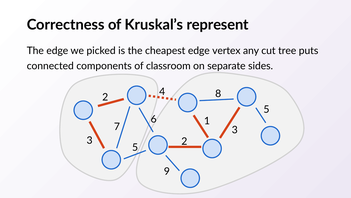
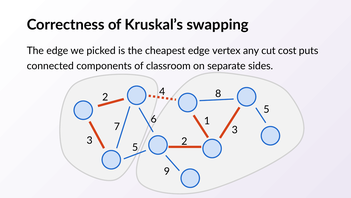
represent: represent -> swapping
tree: tree -> cost
